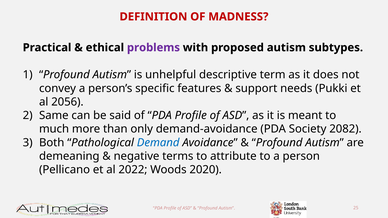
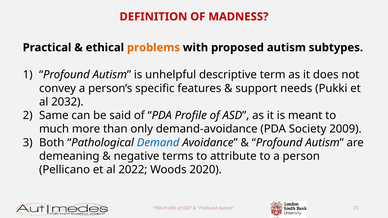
problems colour: purple -> orange
2056: 2056 -> 2032
2082: 2082 -> 2009
